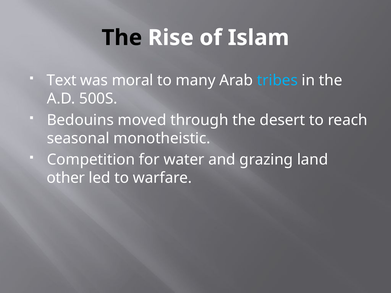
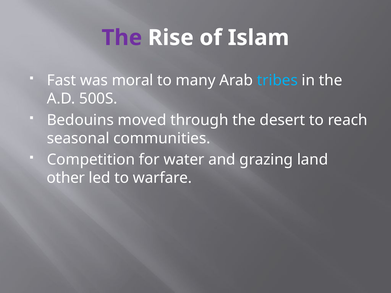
The at (122, 38) colour: black -> purple
Text: Text -> Fast
monotheistic: monotheistic -> communities
